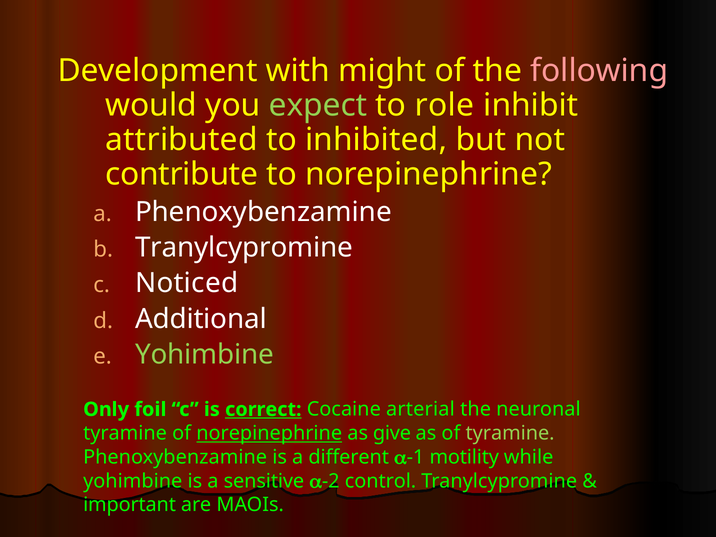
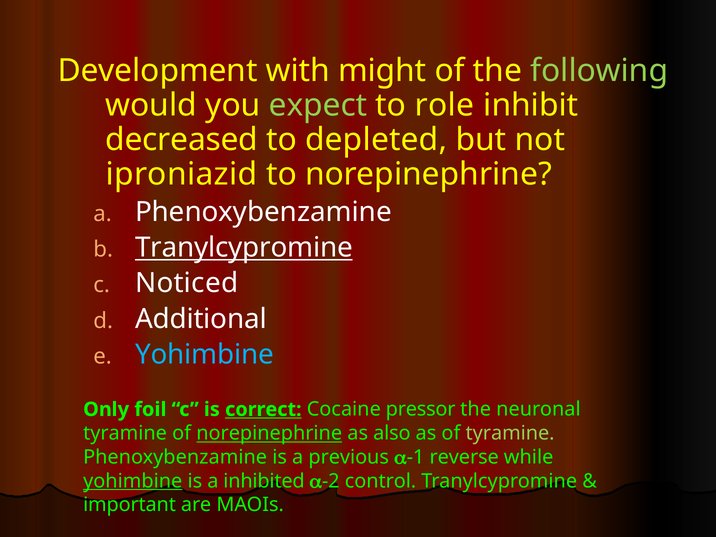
following colour: pink -> light green
attributed: attributed -> decreased
inhibited: inhibited -> depleted
contribute: contribute -> iproniazid
Tranylcypromine at (244, 248) underline: none -> present
Yohimbine at (204, 355) colour: light green -> light blue
arterial: arterial -> pressor
give: give -> also
different: different -> previous
motility: motility -> reverse
yohimbine at (133, 481) underline: none -> present
sensitive: sensitive -> inhibited
